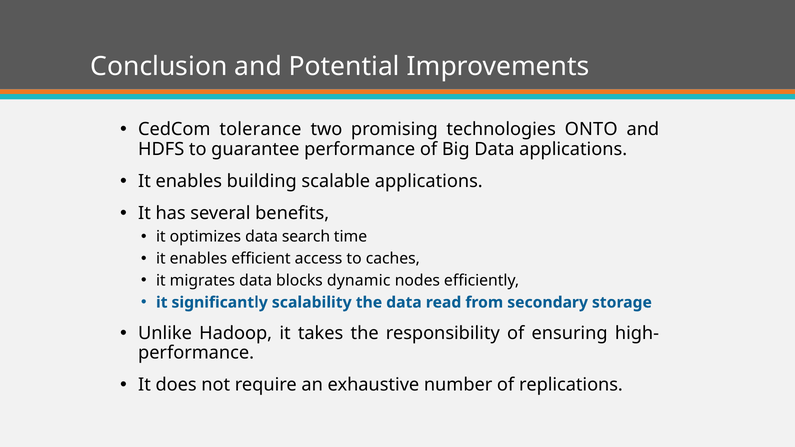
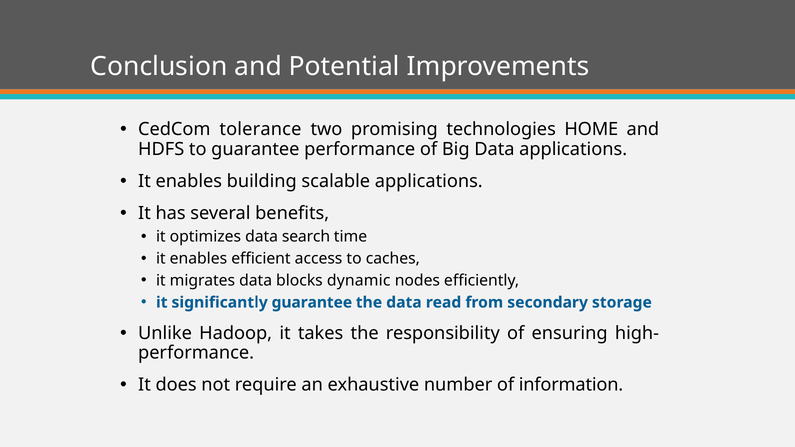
ONTO: ONTO -> HOME
significantly scalability: scalability -> guarantee
replications: replications -> information
